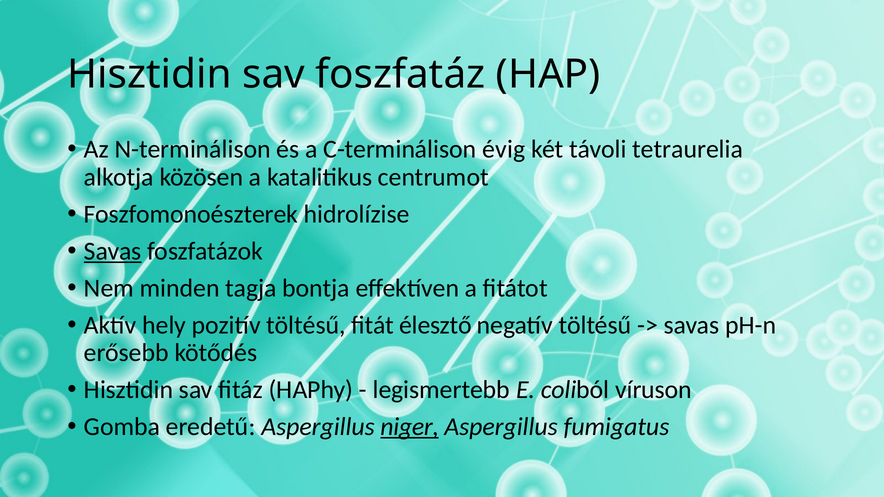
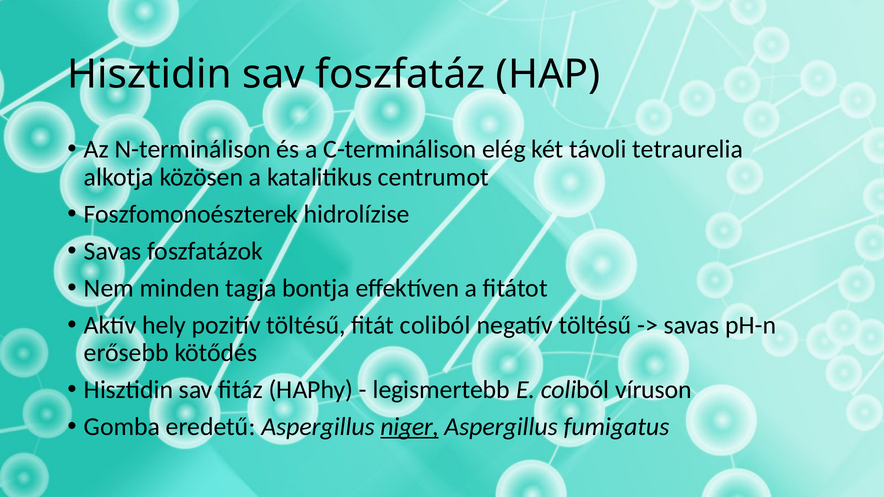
évig: évig -> elég
Savas at (113, 251) underline: present -> none
fitát élesztő: élesztő -> coliból
